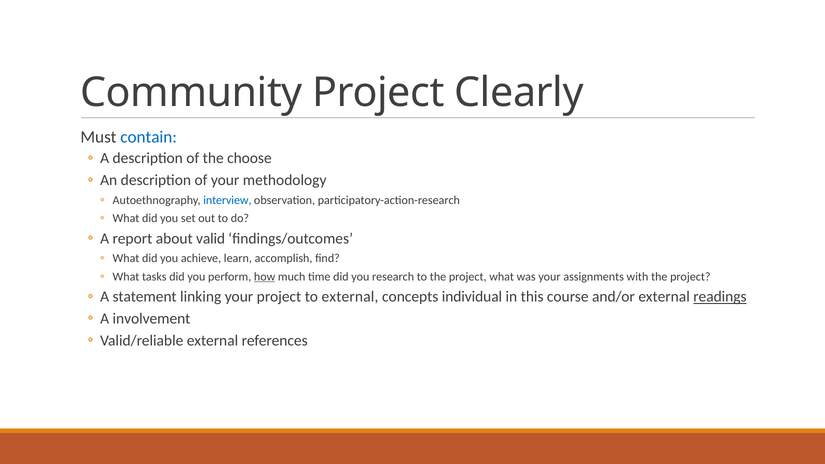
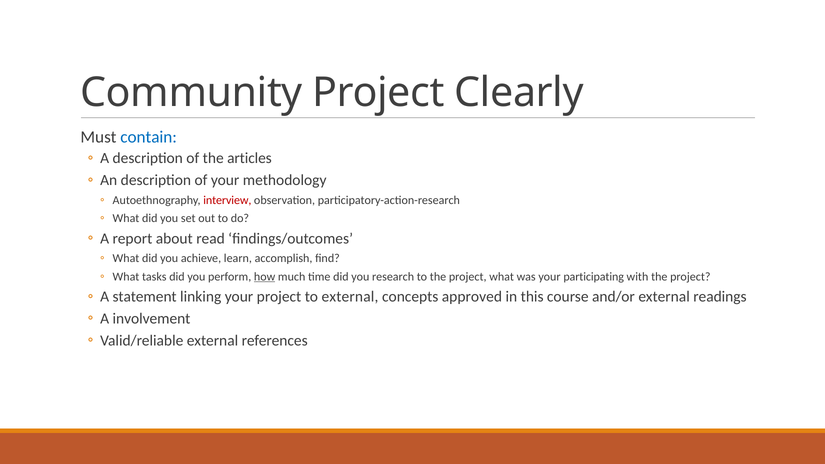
choose: choose -> articles
interview colour: blue -> red
valid: valid -> read
assignments: assignments -> participating
individual: individual -> approved
readings underline: present -> none
